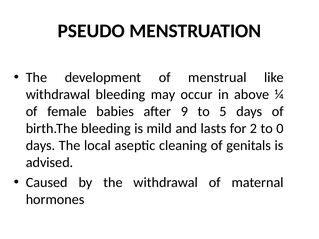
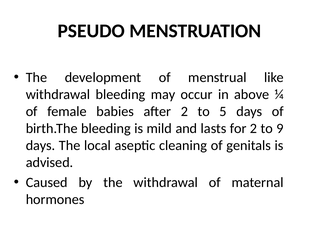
after 9: 9 -> 2
0: 0 -> 9
